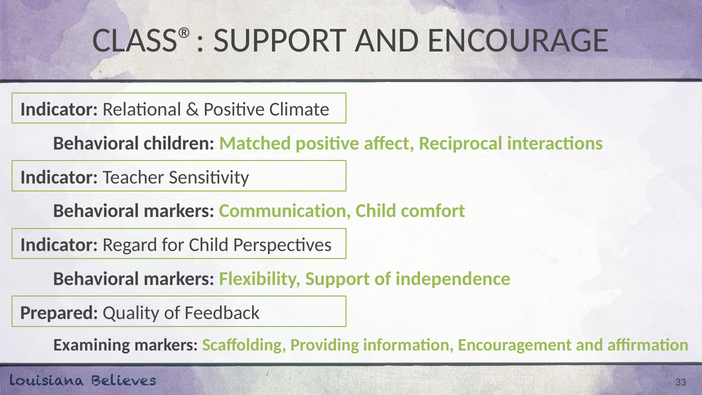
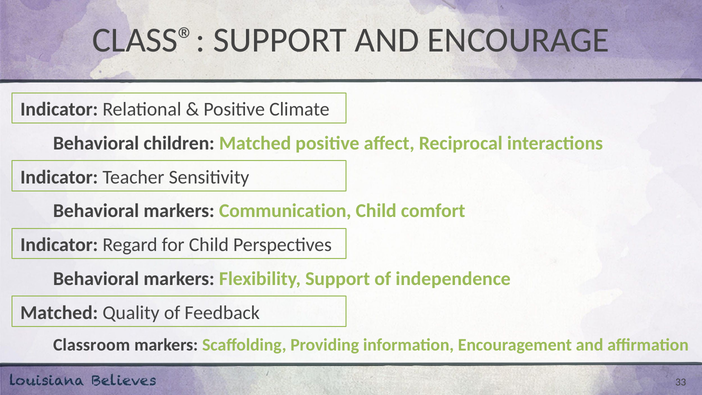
Prepared at (59, 313): Prepared -> Matched
Examining: Examining -> Classroom
